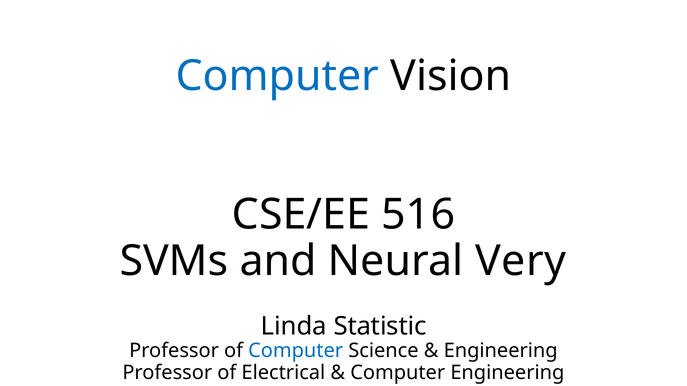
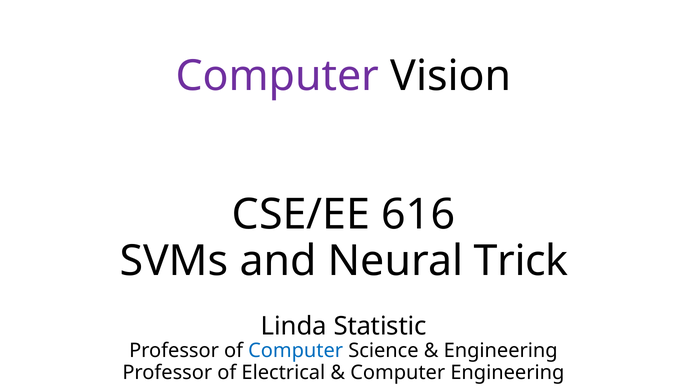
Computer at (277, 76) colour: blue -> purple
516: 516 -> 616
Very: Very -> Trick
